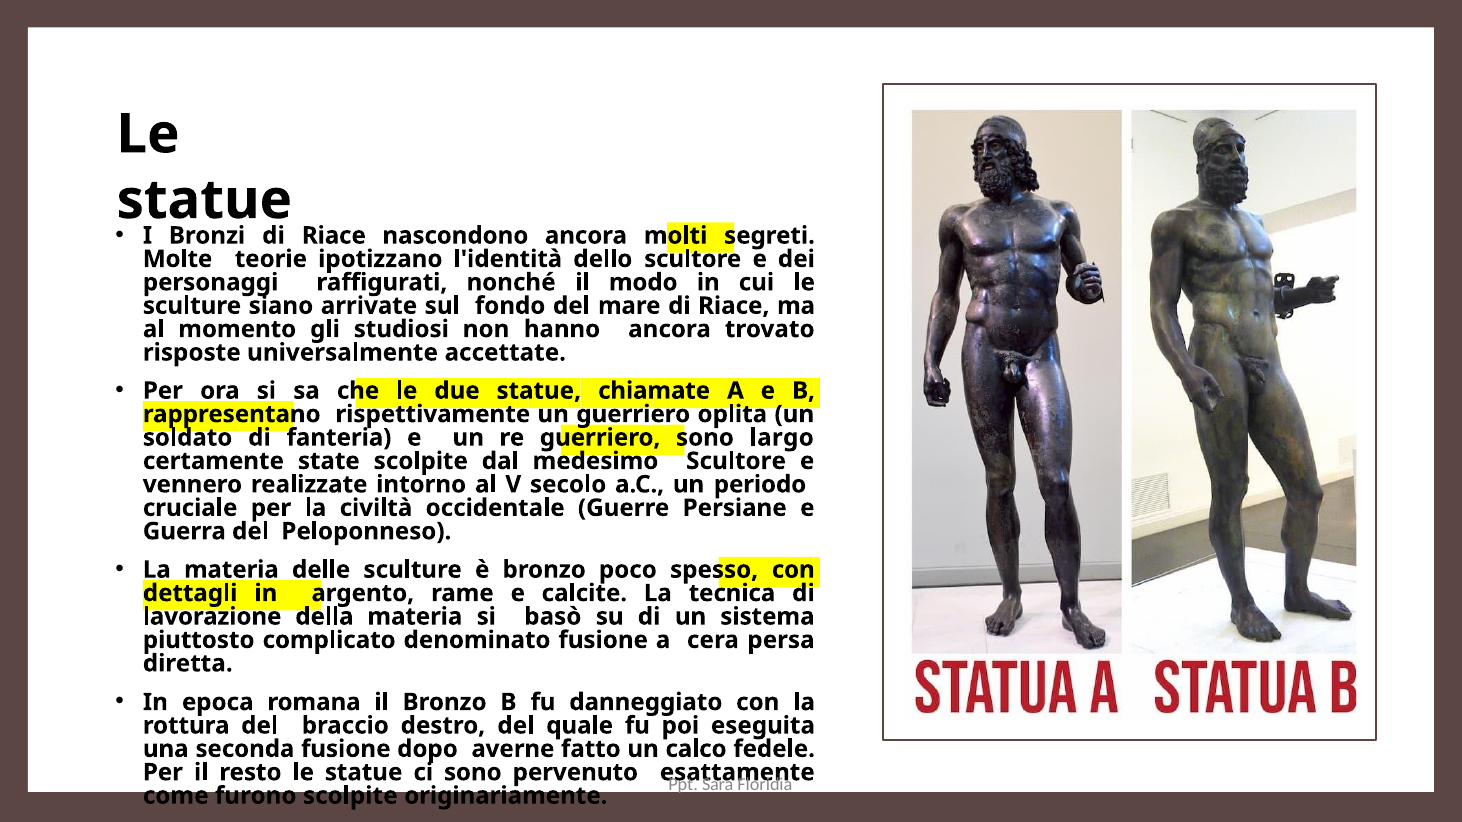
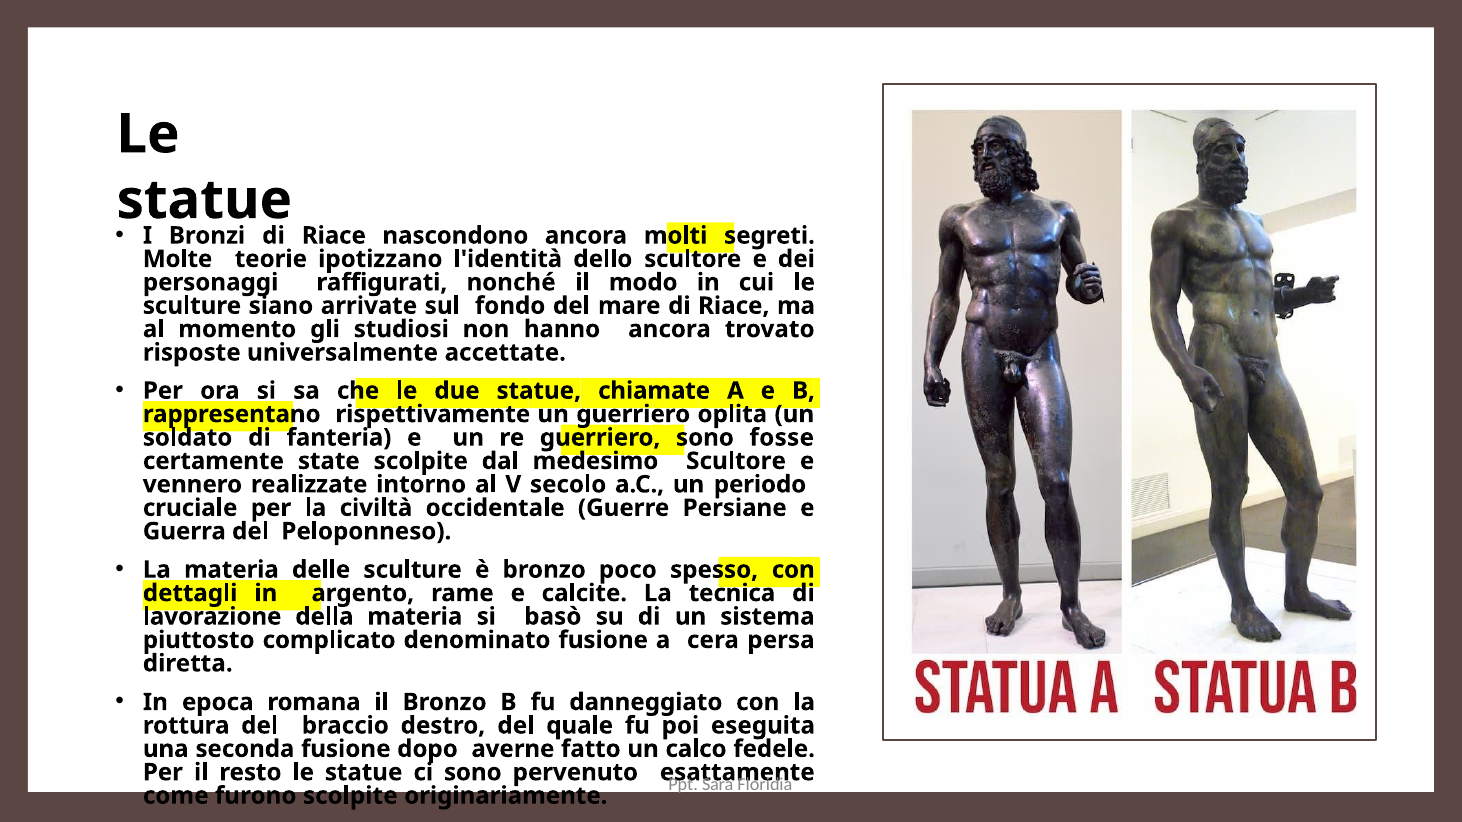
largo: largo -> fosse
